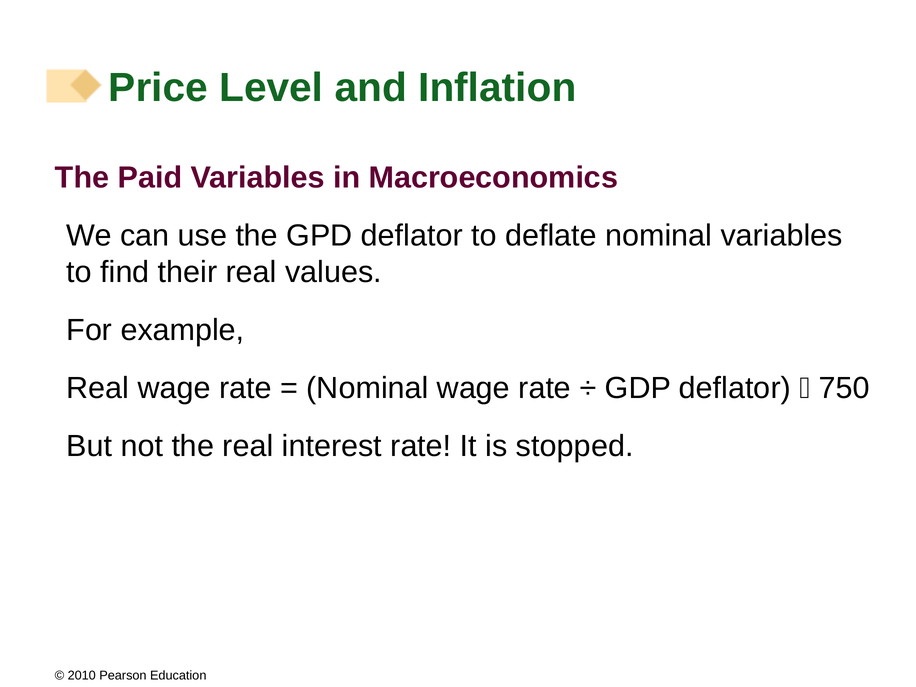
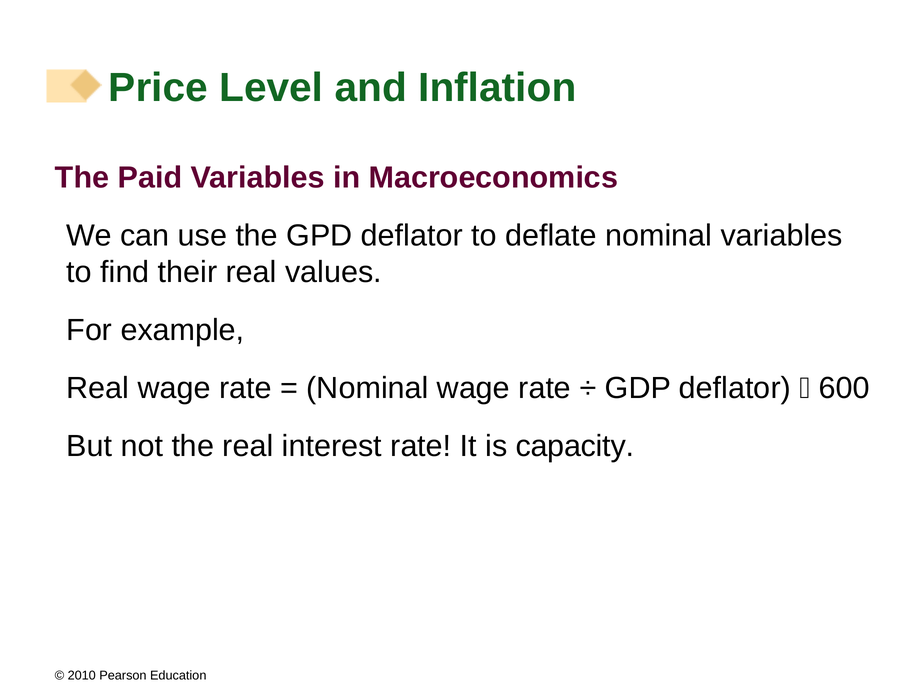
750: 750 -> 600
stopped: stopped -> capacity
